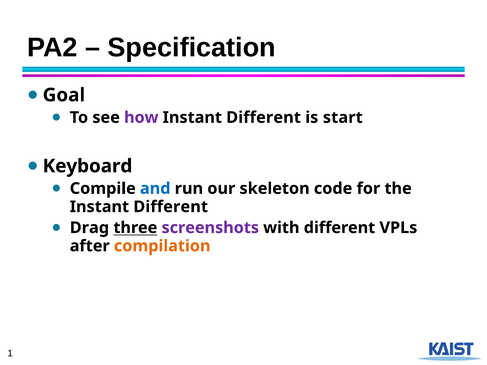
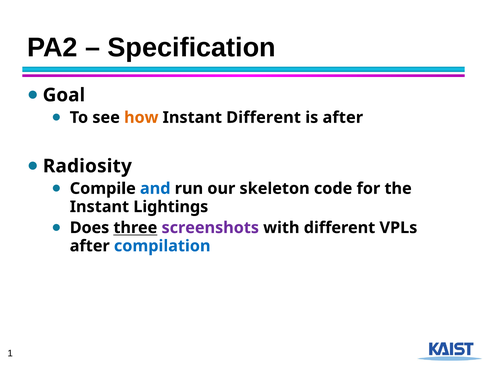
how colour: purple -> orange
is start: start -> after
Keyboard: Keyboard -> Radiosity
Different at (171, 207): Different -> Lightings
Drag: Drag -> Does
compilation colour: orange -> blue
